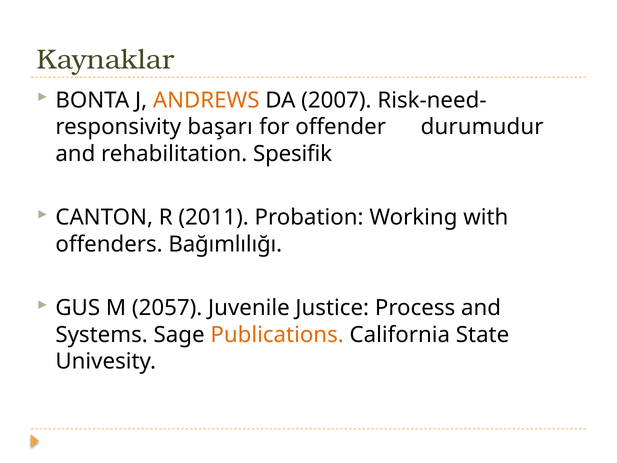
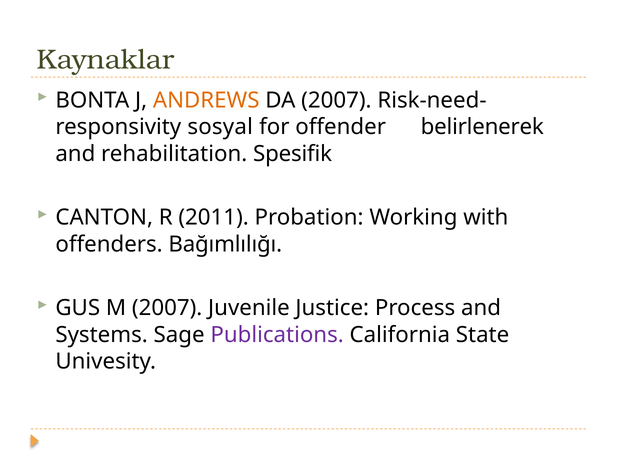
başarı: başarı -> sosyal
durumudur: durumudur -> belirlenerek
M 2057: 2057 -> 2007
Publications colour: orange -> purple
